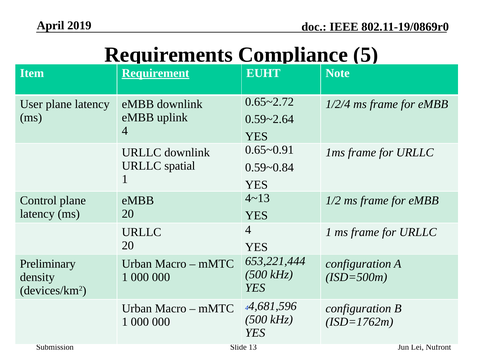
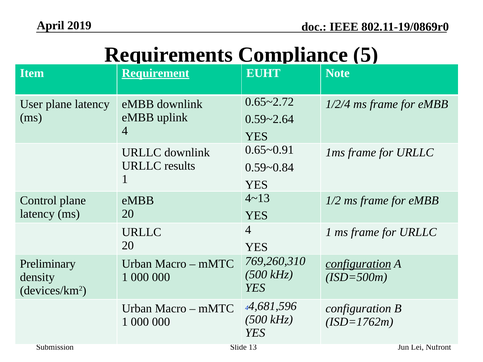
spatial: spatial -> results
653,221,444: 653,221,444 -> 769,260,310
configuration at (358, 264) underline: none -> present
